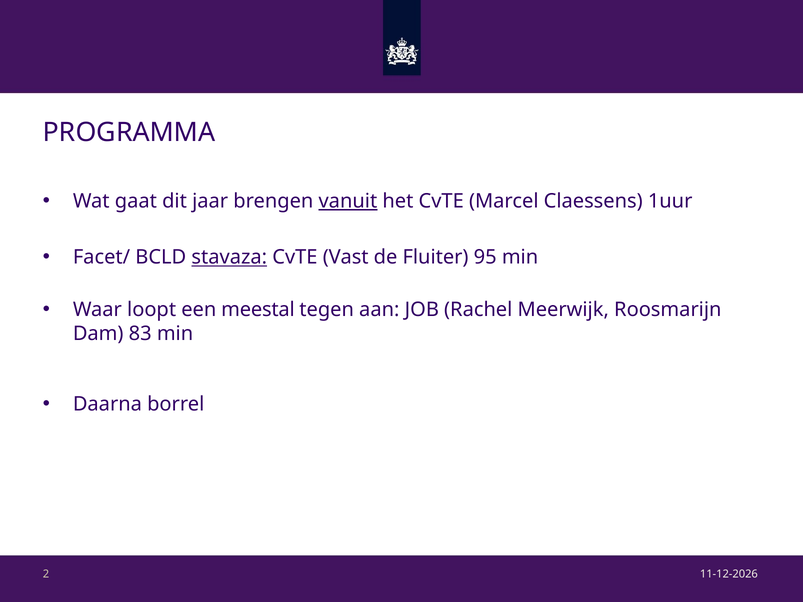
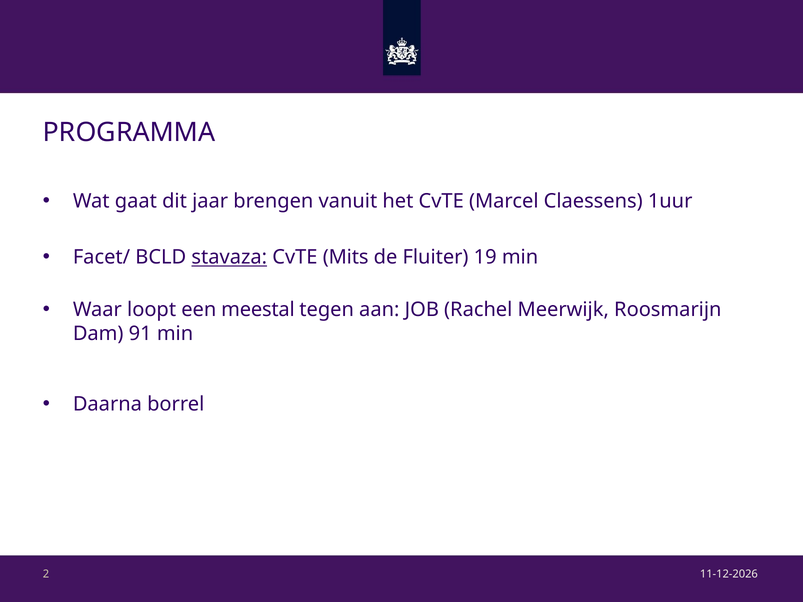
vanuit underline: present -> none
Vast: Vast -> Mits
95: 95 -> 19
83: 83 -> 91
